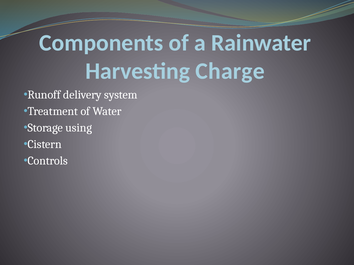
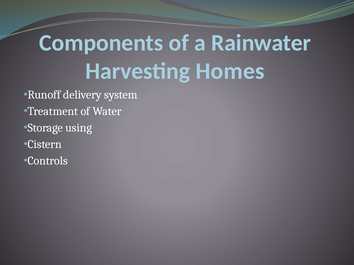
Charge: Charge -> Homes
